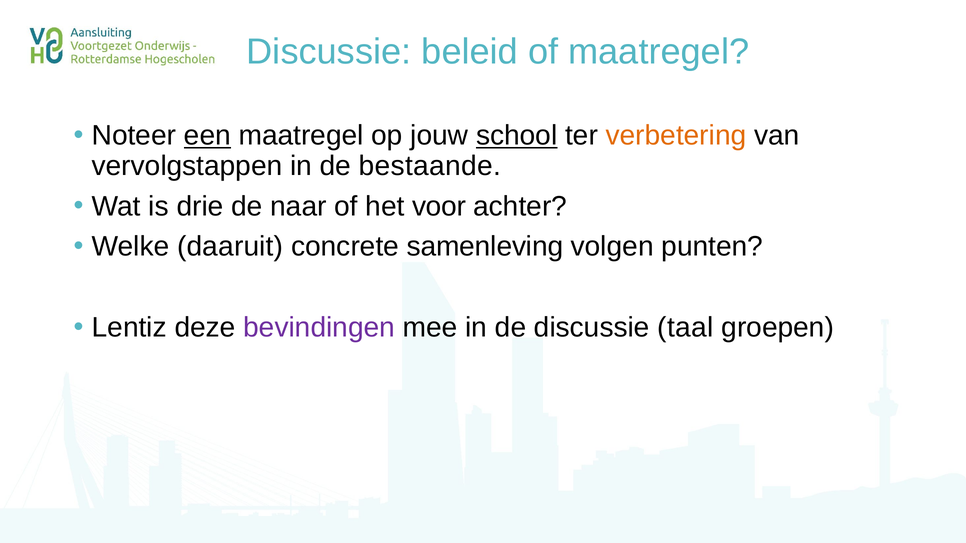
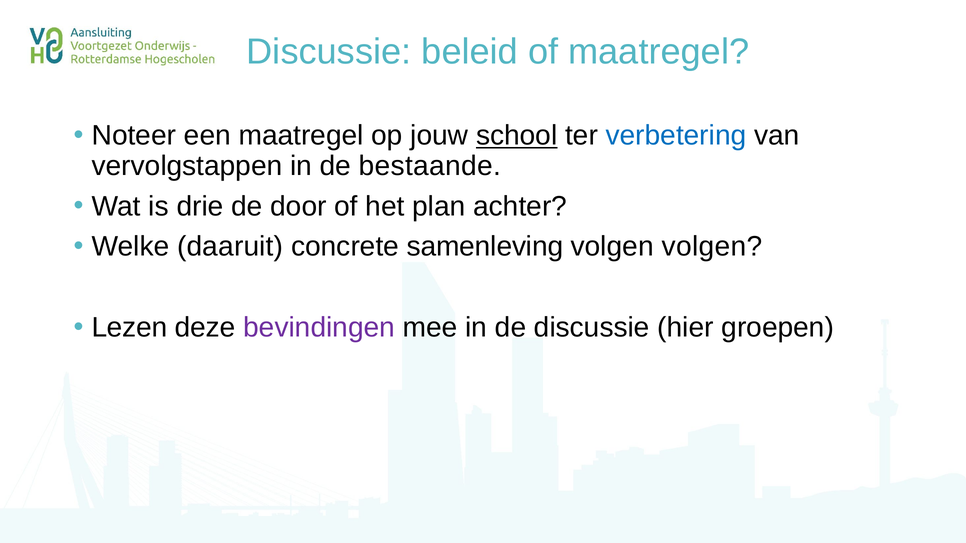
een underline: present -> none
verbetering colour: orange -> blue
naar: naar -> door
voor: voor -> plan
volgen punten: punten -> volgen
Lentiz: Lentiz -> Lezen
taal: taal -> hier
